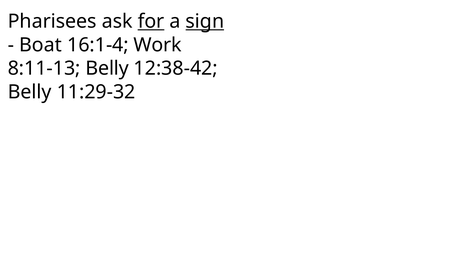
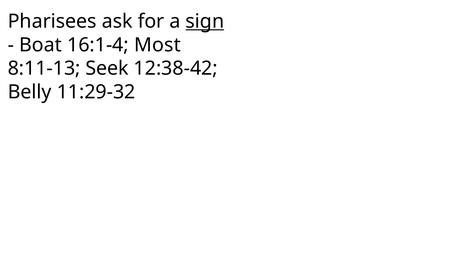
for underline: present -> none
Work: Work -> Most
8:11-13 Belly: Belly -> Seek
